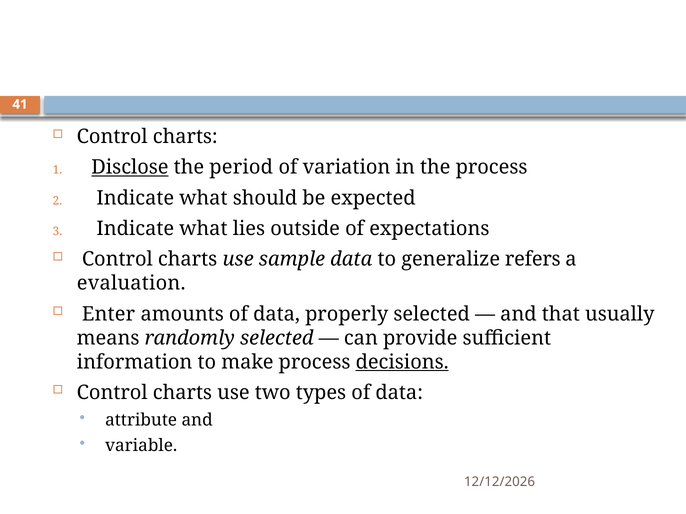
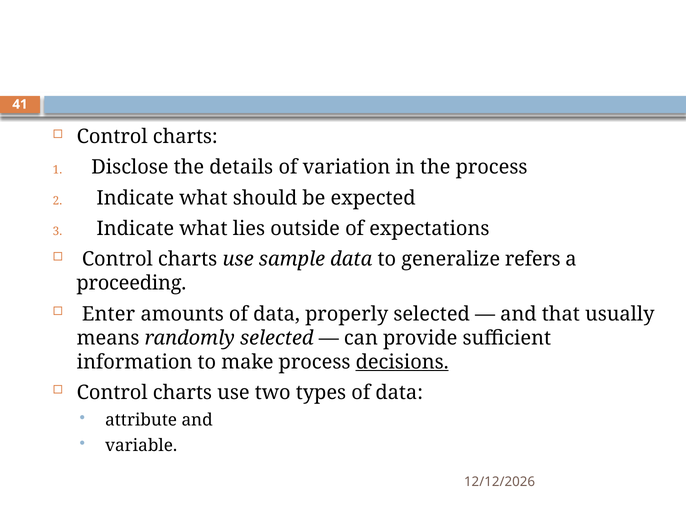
Disclose underline: present -> none
period: period -> details
evaluation: evaluation -> proceeding
